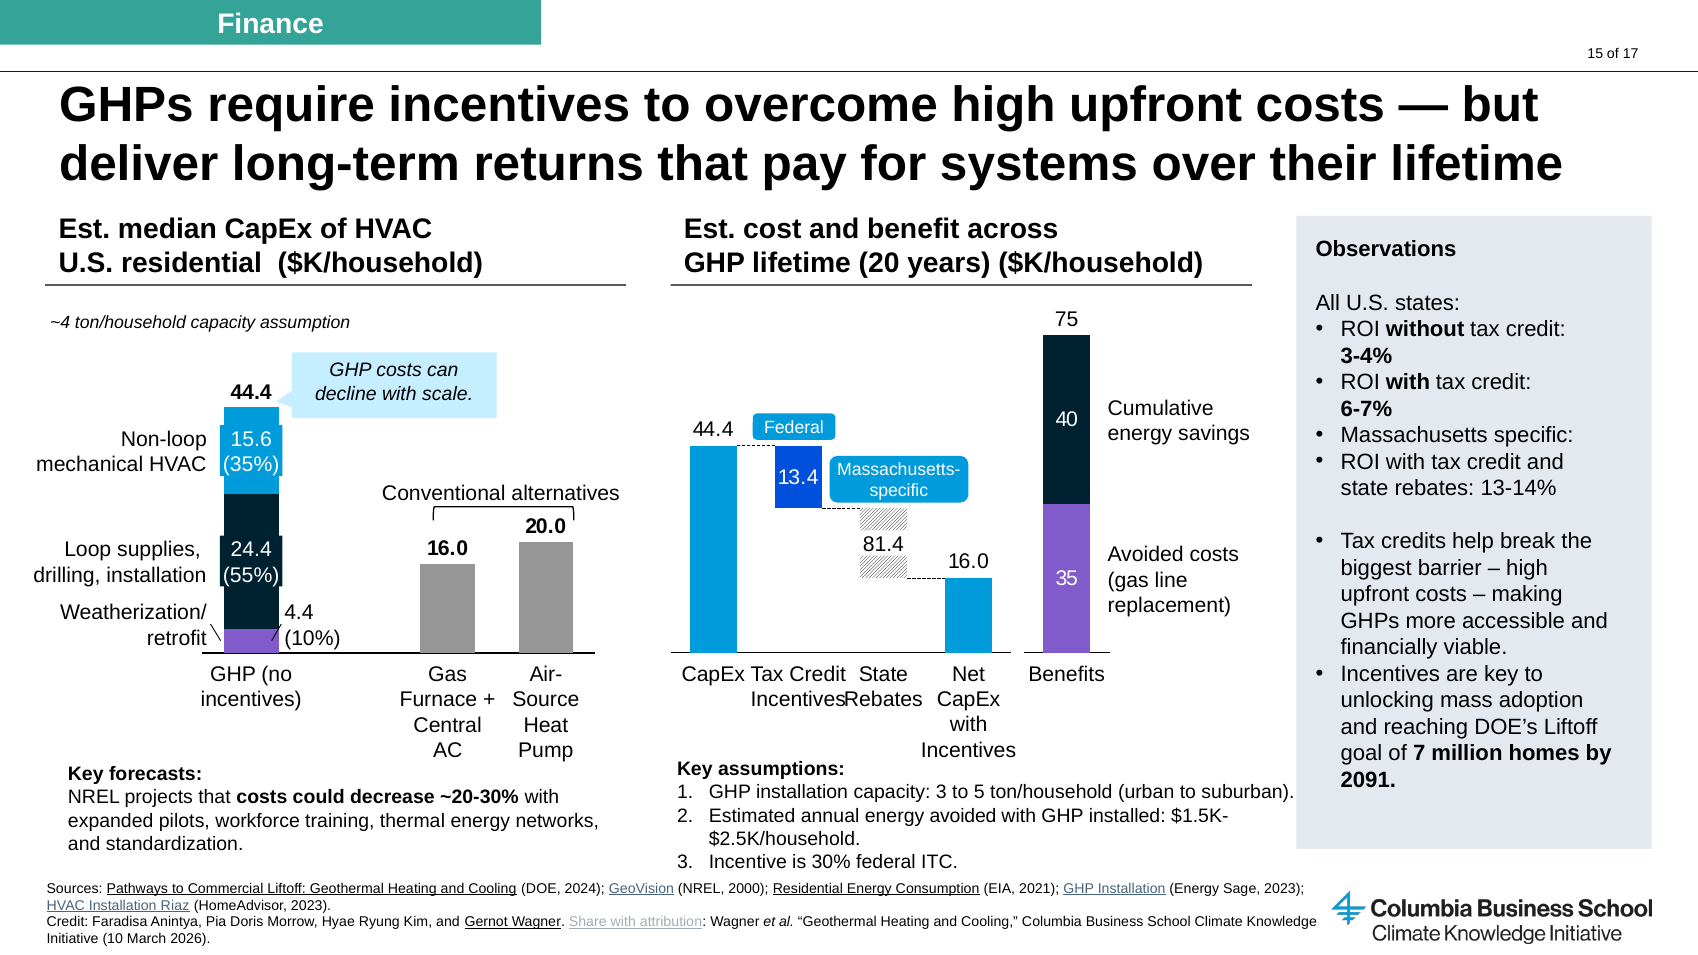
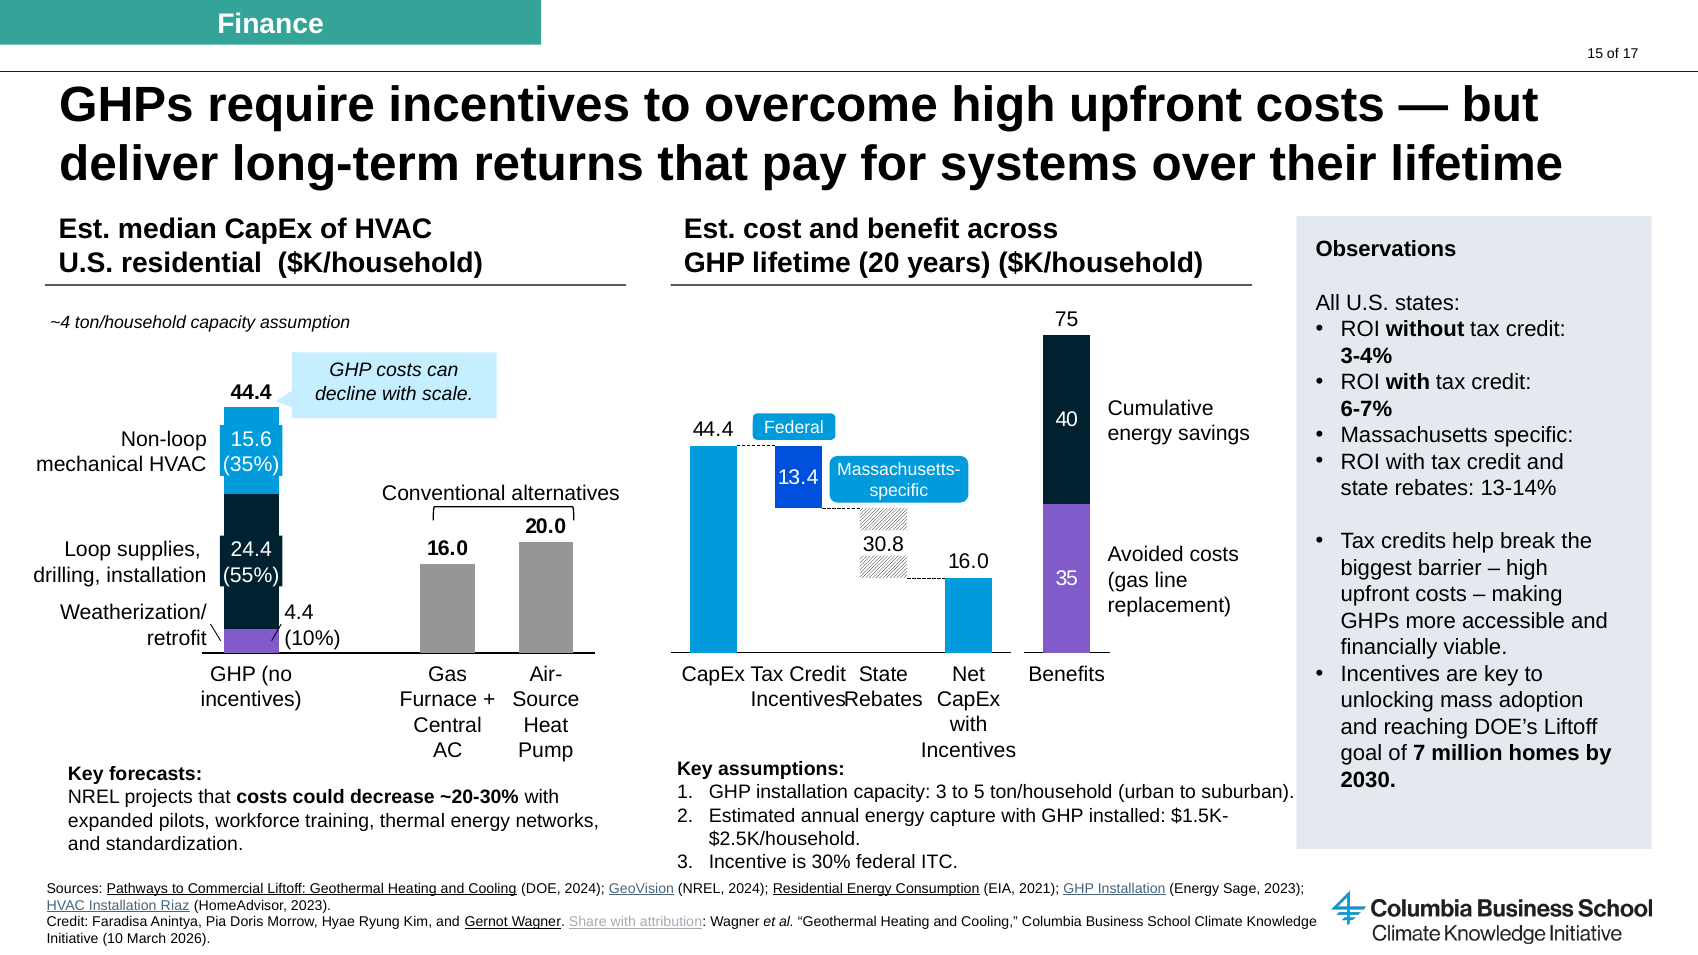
81.4: 81.4 -> 30.8
2091: 2091 -> 2030
energy avoided: avoided -> capture
NREL 2000: 2000 -> 2024
